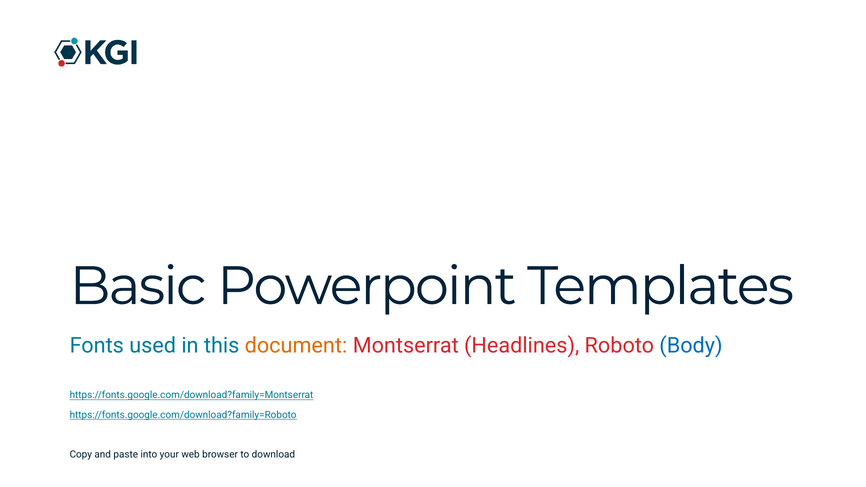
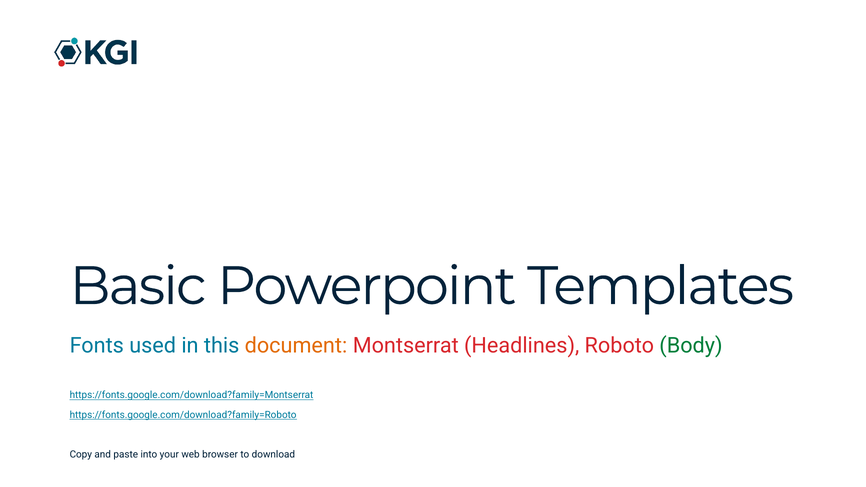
Body colour: blue -> green
